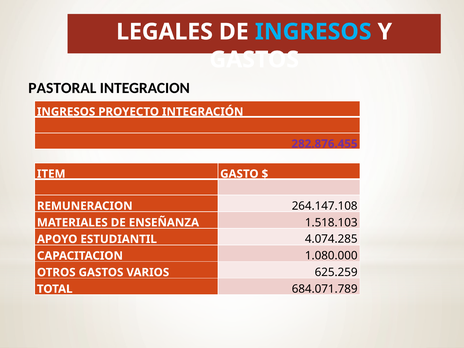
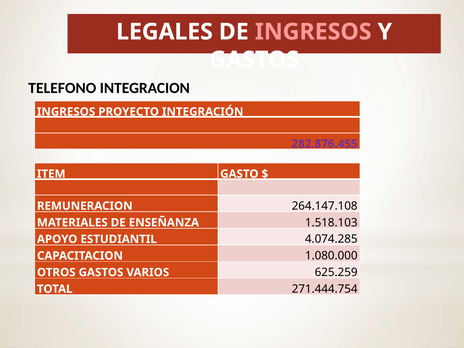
INGRESOS at (313, 32) colour: light blue -> pink
PASTORAL: PASTORAL -> TELEFONO
684.071.789: 684.071.789 -> 271.444.754
